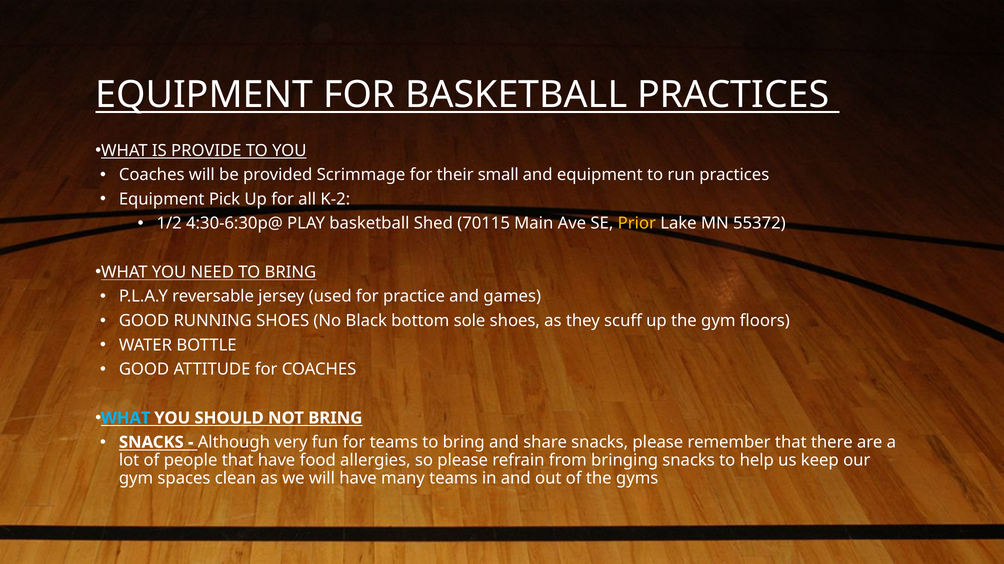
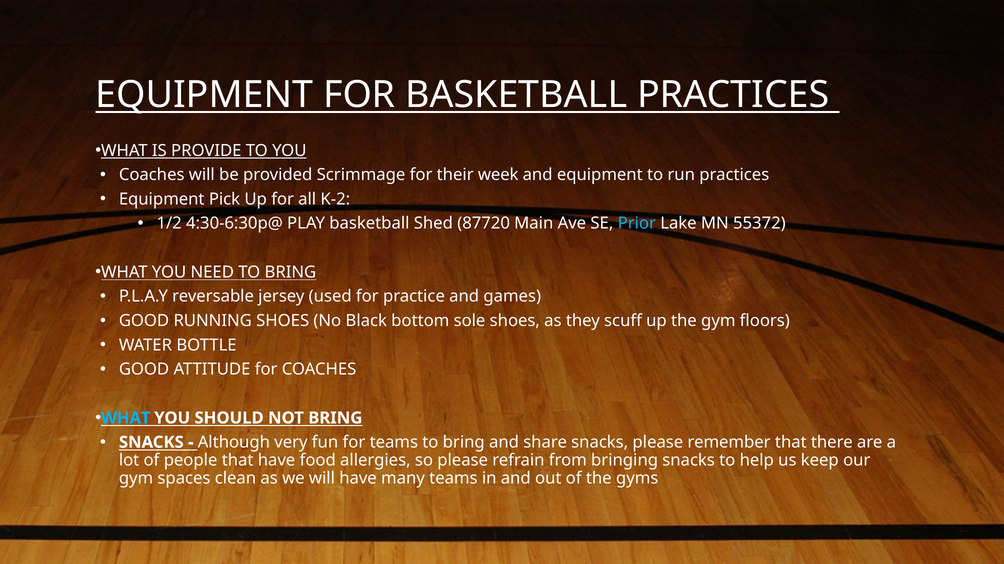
small: small -> week
70115: 70115 -> 87720
Prior colour: yellow -> light blue
